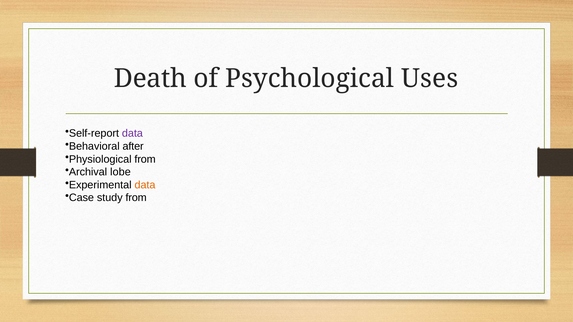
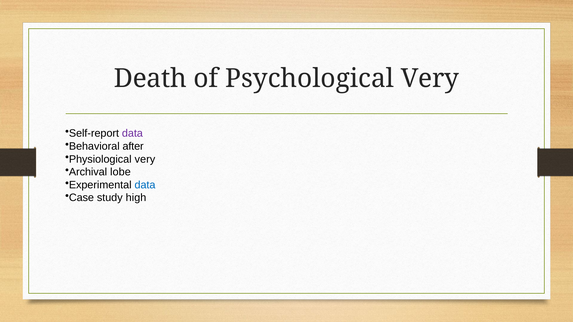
Psychological Uses: Uses -> Very
Physiological from: from -> very
data at (145, 185) colour: orange -> blue
study from: from -> high
